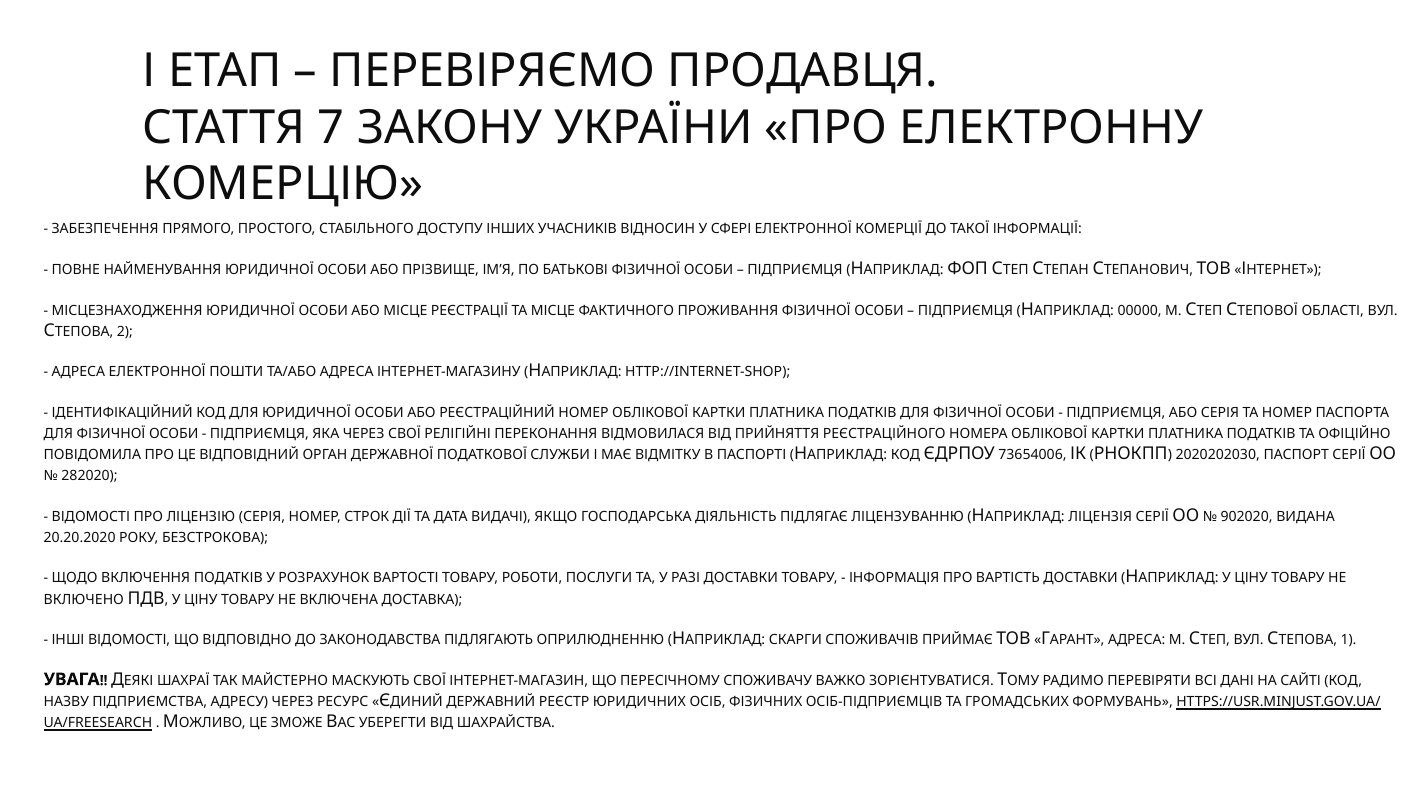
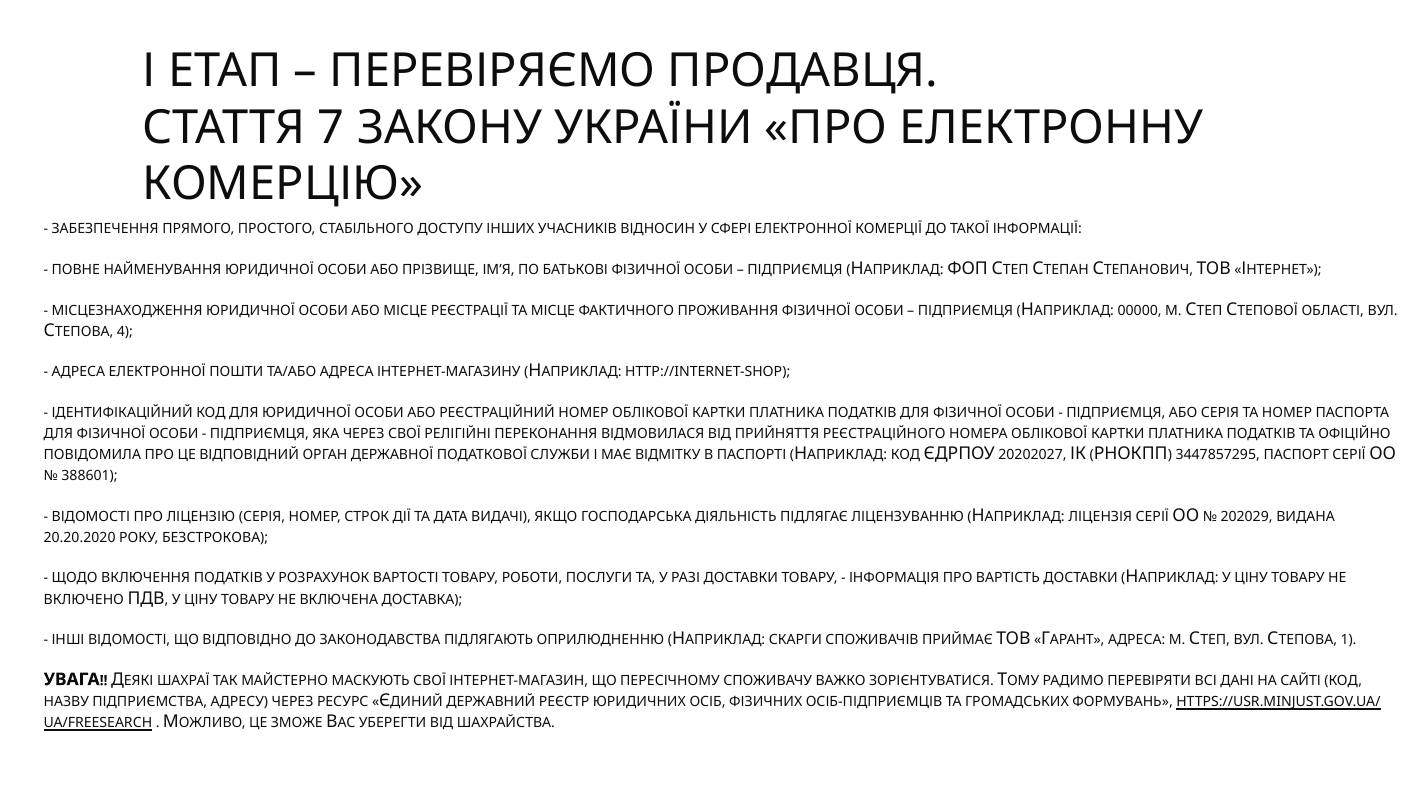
2: 2 -> 4
73654006: 73654006 -> 20202027
2020202030: 2020202030 -> 3447857295
282020: 282020 -> 388601
902020: 902020 -> 202029
